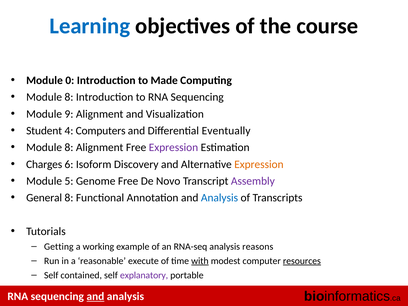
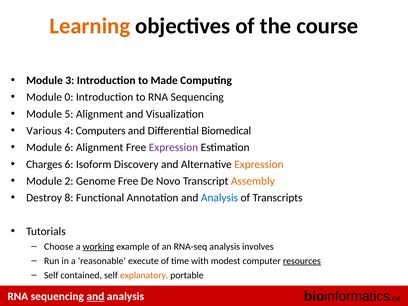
Learning colour: blue -> orange
0: 0 -> 3
8 at (69, 97): 8 -> 0
9: 9 -> 5
Student: Student -> Various
Eventually: Eventually -> Biomedical
8 at (69, 148): 8 -> 6
5: 5 -> 2
Assembly colour: purple -> orange
General: General -> Destroy
Getting: Getting -> Choose
working underline: none -> present
reasons: reasons -> involves
with underline: present -> none
explanatory colour: purple -> orange
